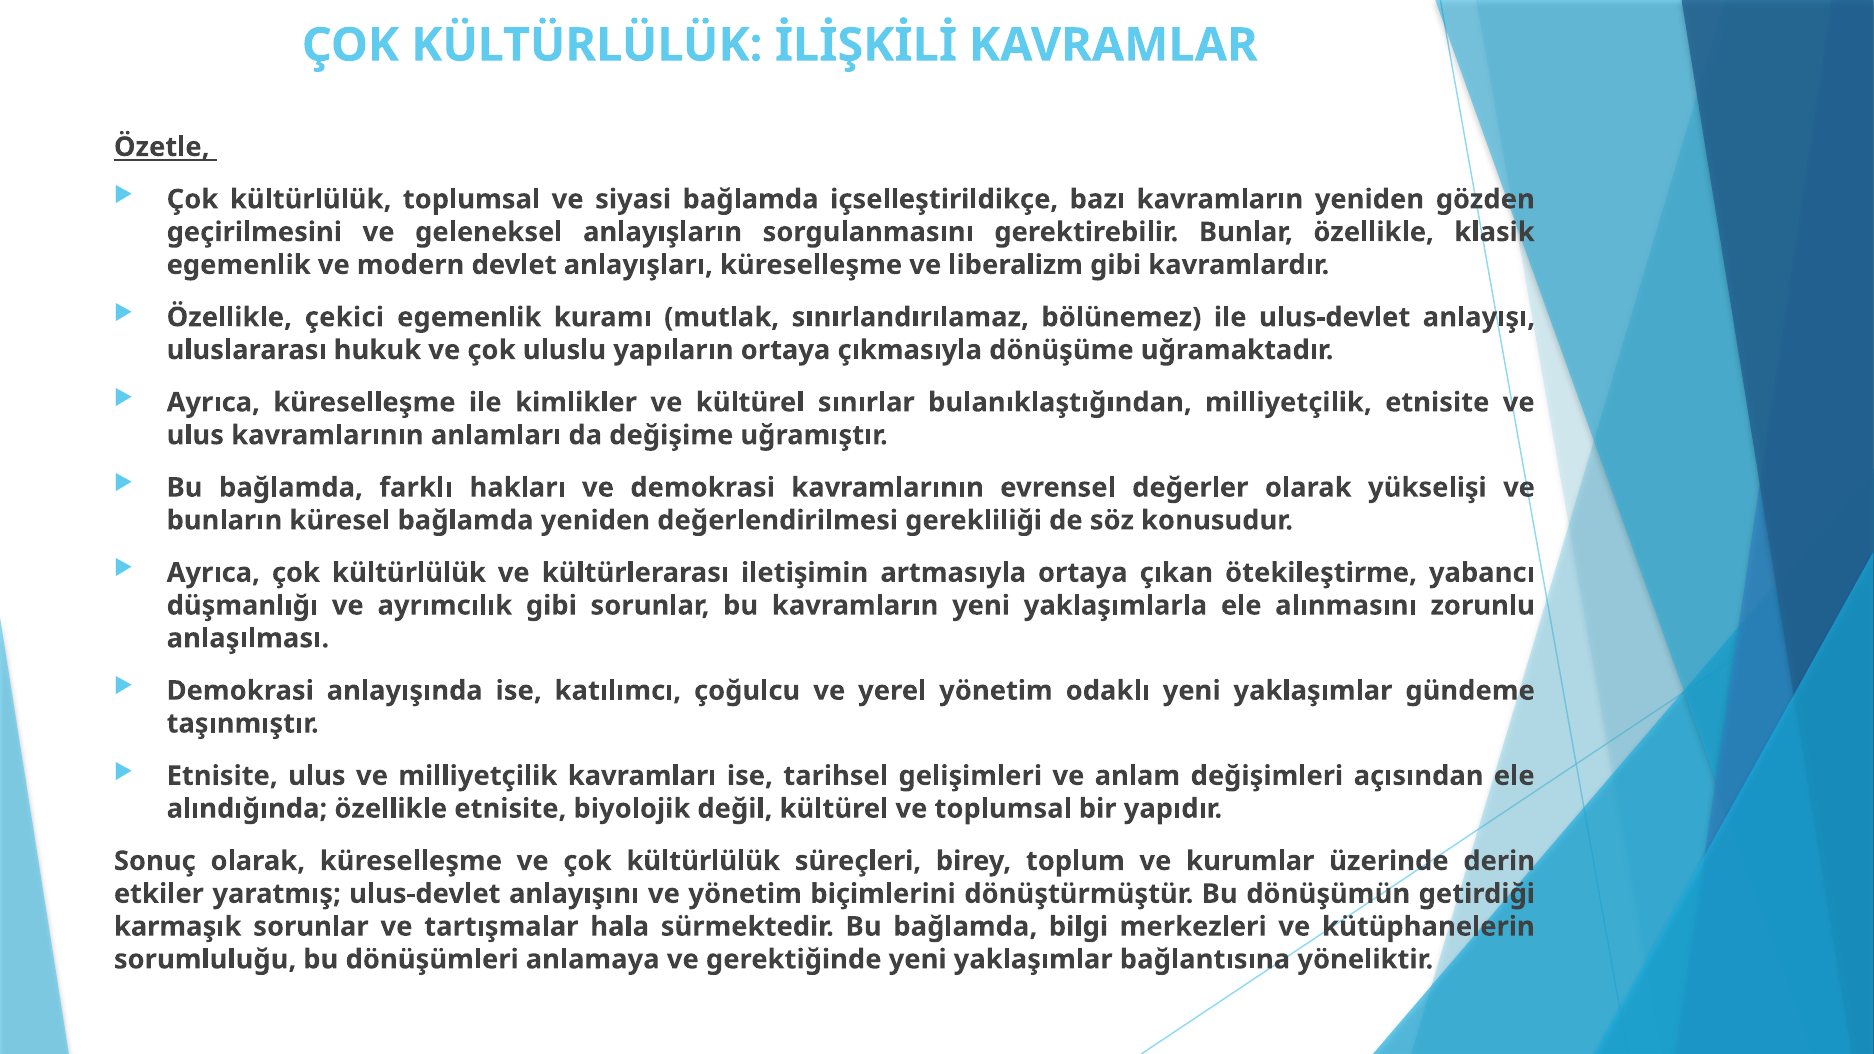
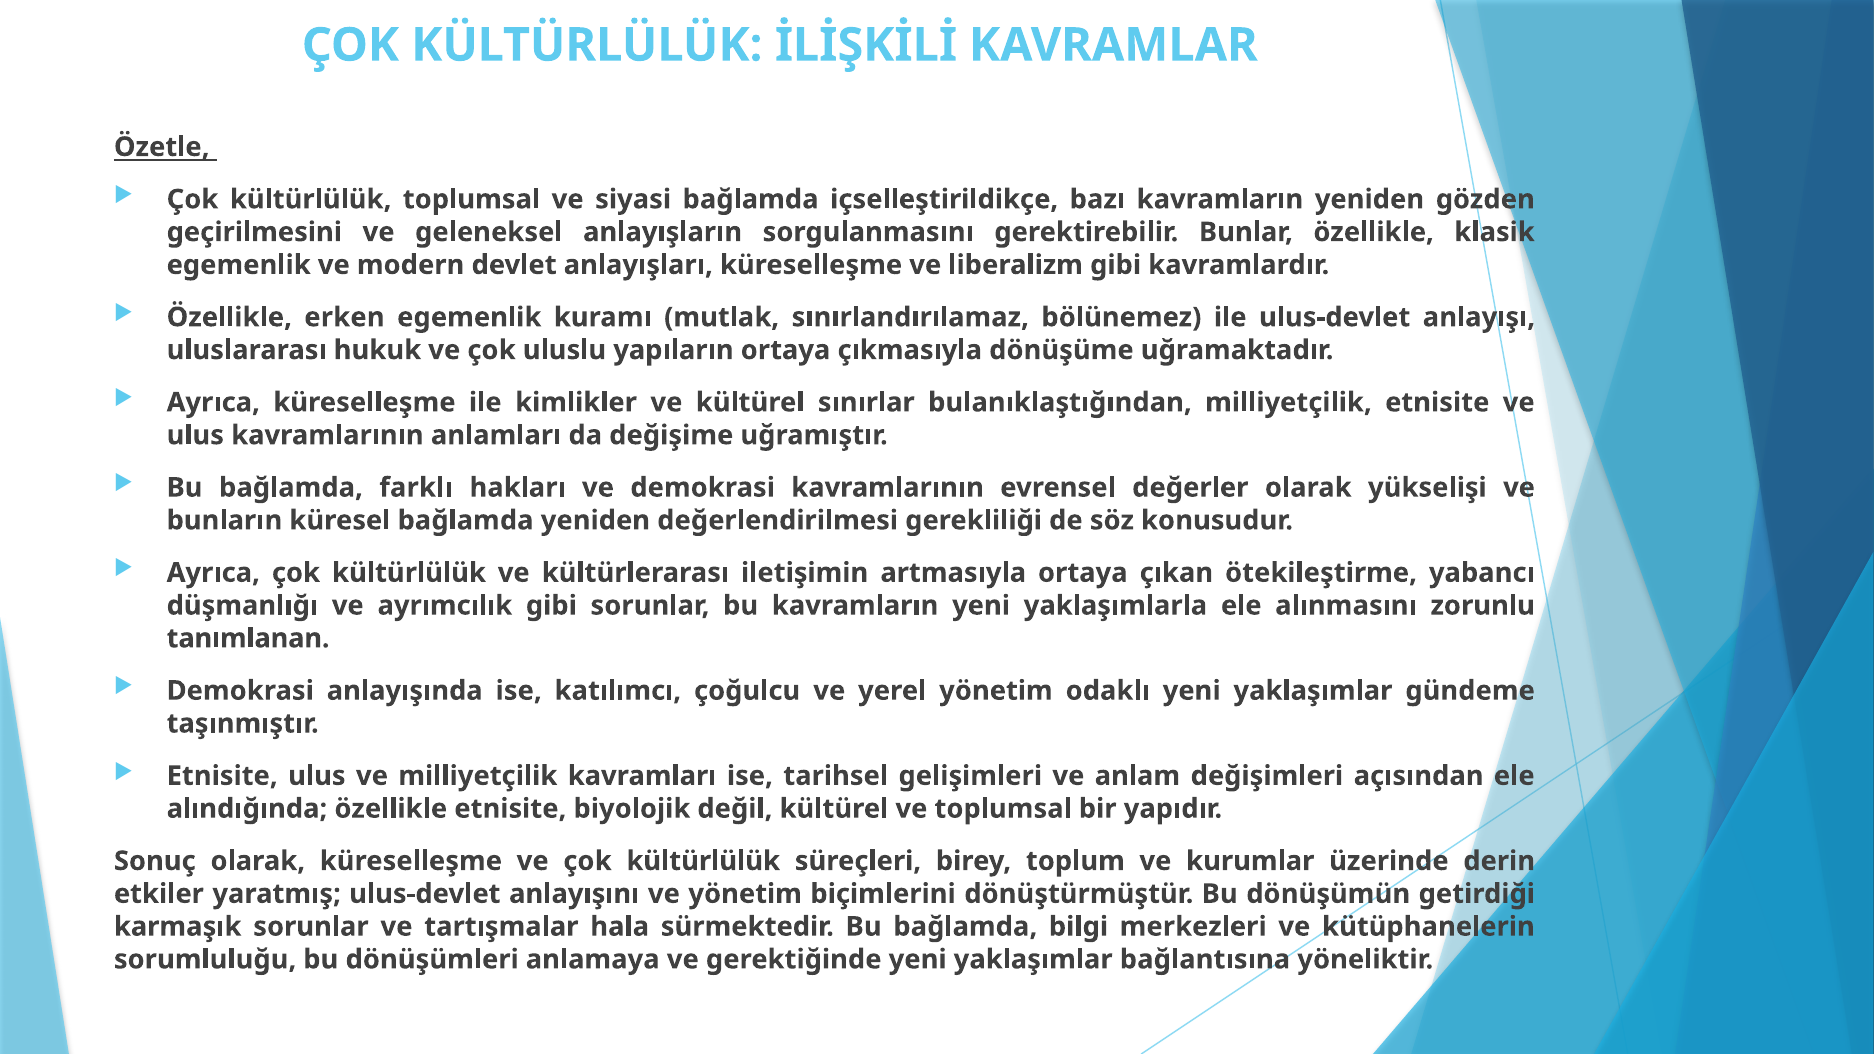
çekici: çekici -> erken
anlaşılması: anlaşılması -> tanımlanan
